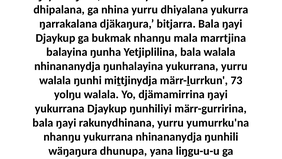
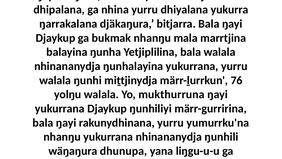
73: 73 -> 76
djämamirrina: djämamirrina -> mukthurruna
